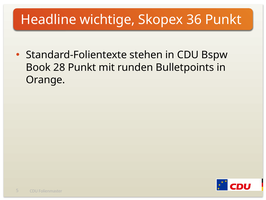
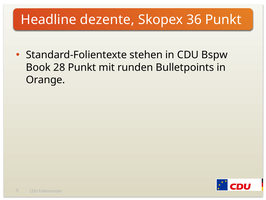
wichtige: wichtige -> dezente
